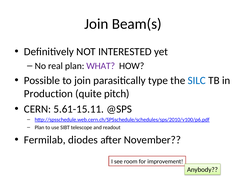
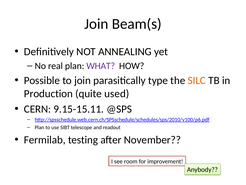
INTERESTED: INTERESTED -> ANNEALING
SILC colour: blue -> orange
pitch: pitch -> used
5.61-15.11: 5.61-15.11 -> 9.15-15.11
diodes: diodes -> testing
